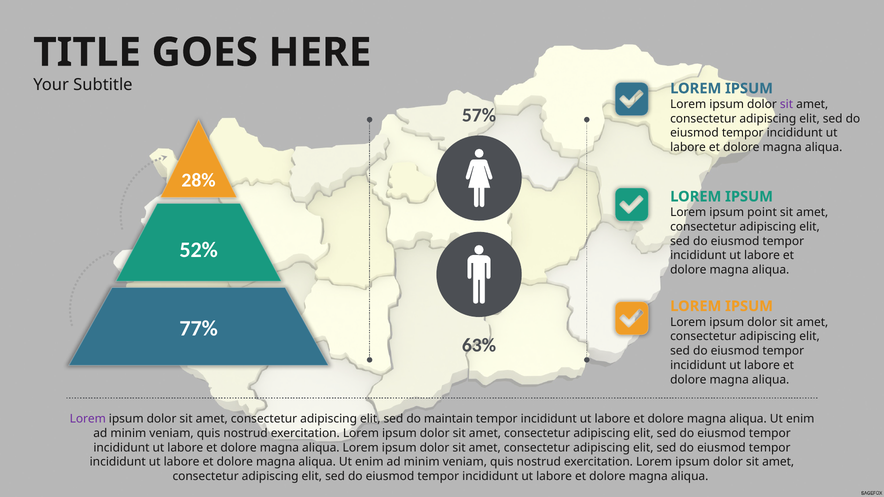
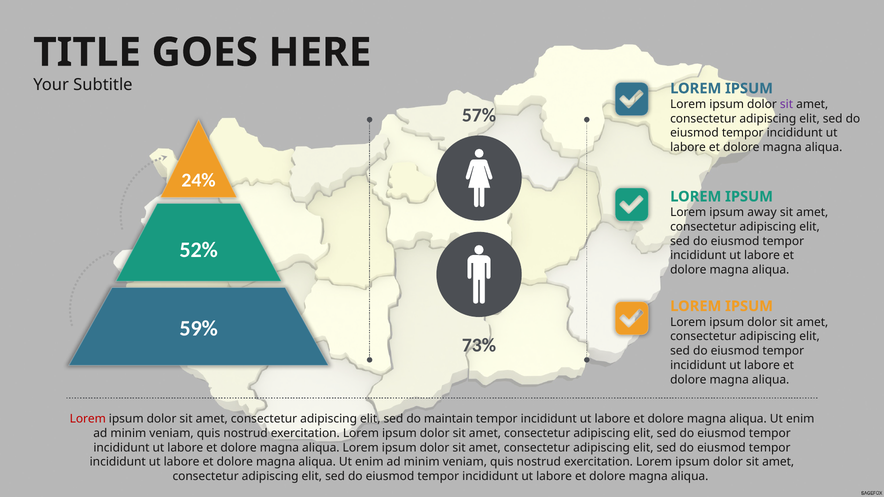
28%: 28% -> 24%
point: point -> away
77%: 77% -> 59%
63%: 63% -> 73%
Lorem at (88, 419) colour: purple -> red
